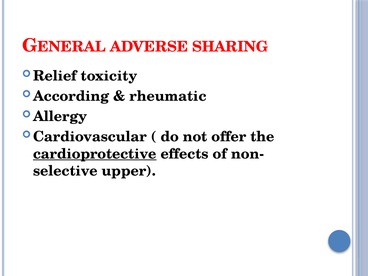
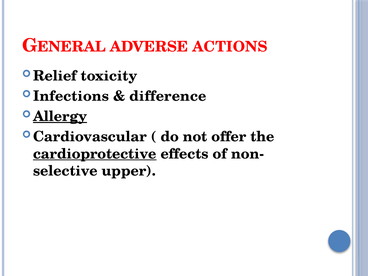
SHARING: SHARING -> ACTIONS
According: According -> Infections
rheumatic: rheumatic -> difference
Allergy underline: none -> present
